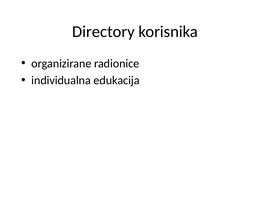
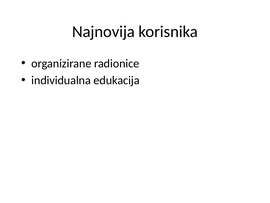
Directory: Directory -> Najnovija
